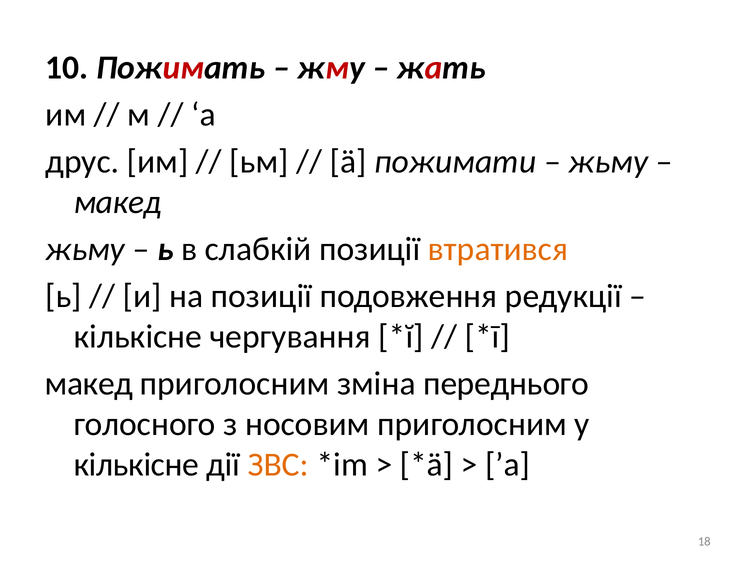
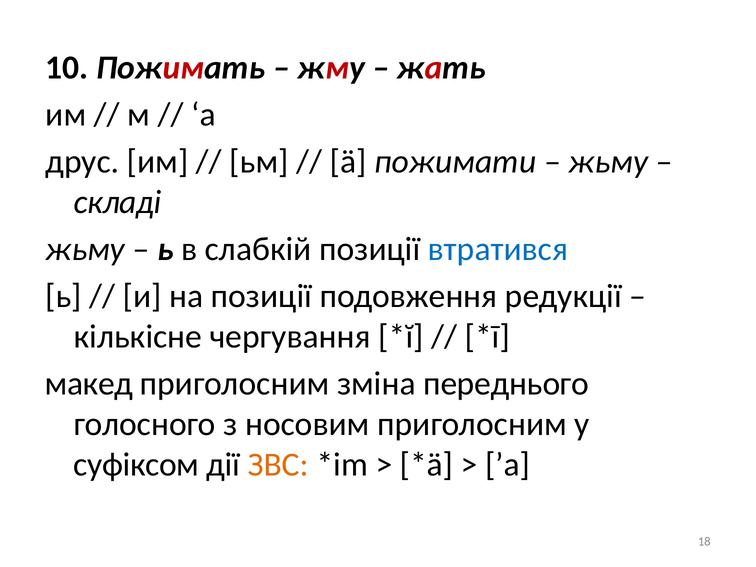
макед at (118, 202): макед -> складі
втратився colour: orange -> blue
кількісне at (136, 465): кількісне -> суфіксом
